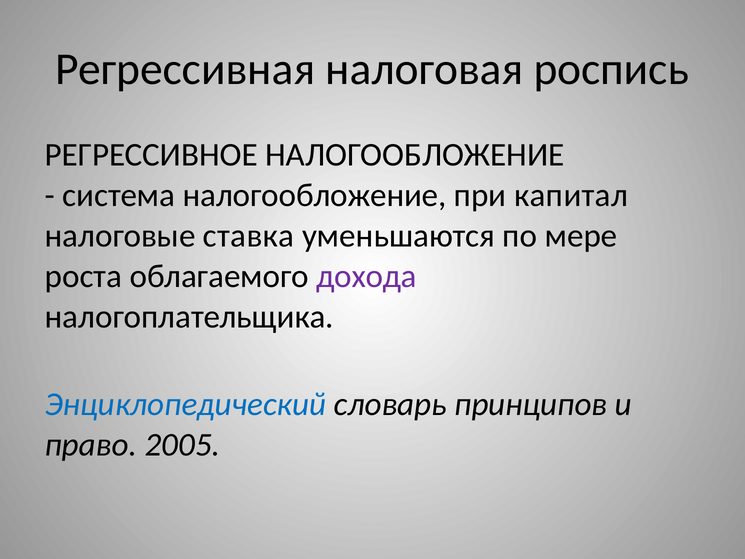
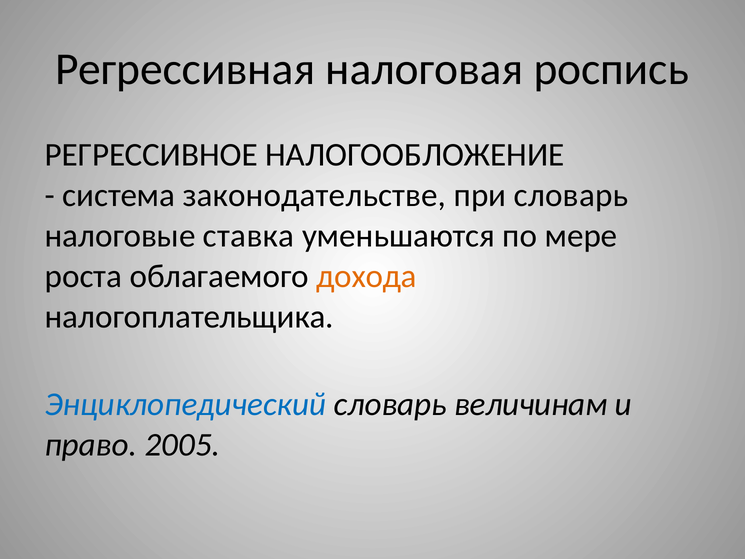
система налогообложение: налогообложение -> законодательстве
при капитал: капитал -> словарь
дохода colour: purple -> orange
принципов: принципов -> величинам
